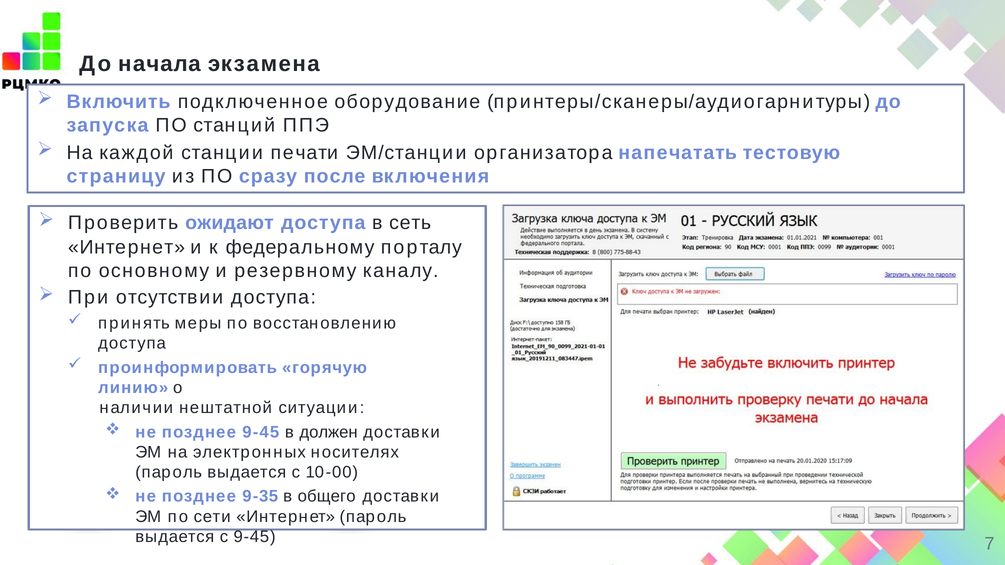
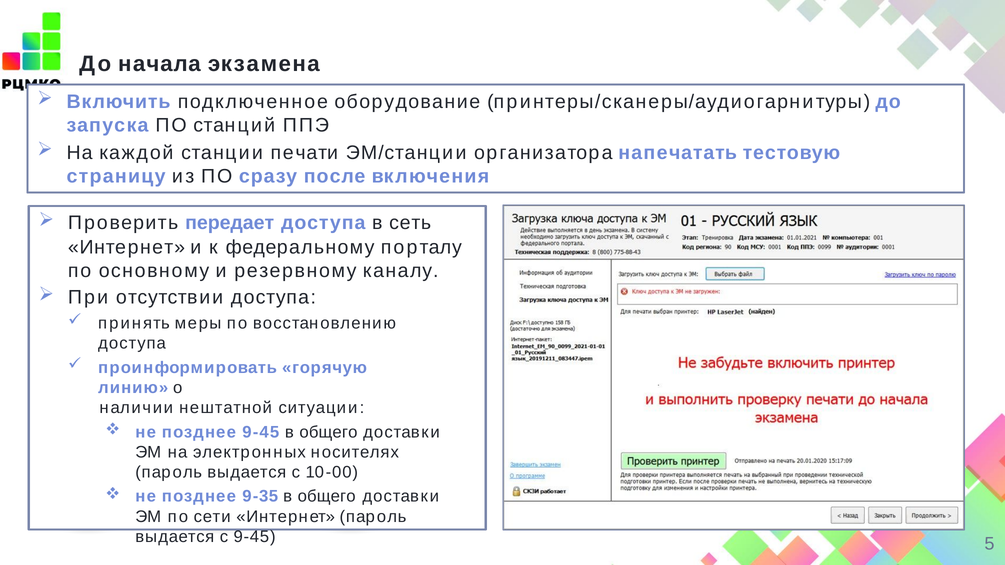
ожидают: ожидают -> передает
9-45 в должен: должен -> общего
7: 7 -> 5
